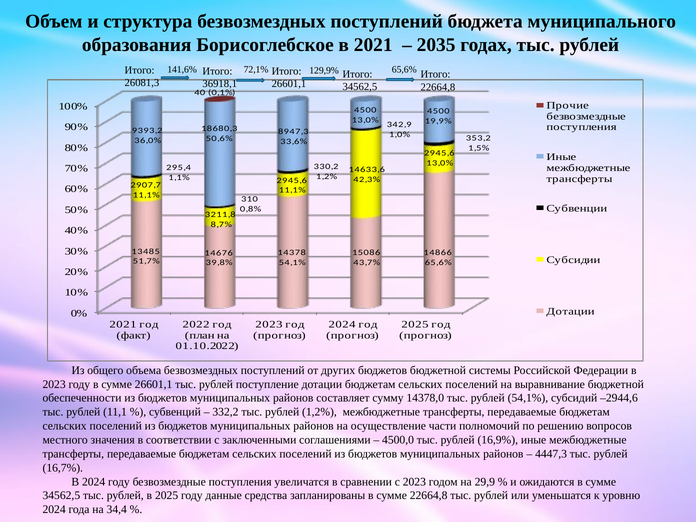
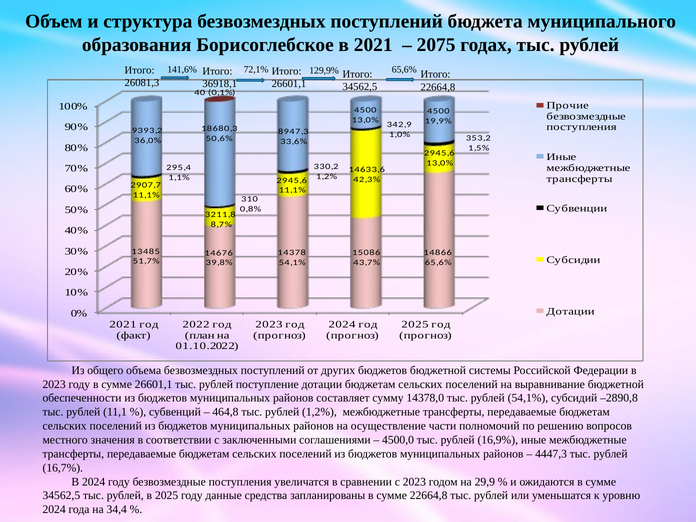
2035: 2035 -> 2075
–2944,6: –2944,6 -> –2890,8
332,2: 332,2 -> 464,8
